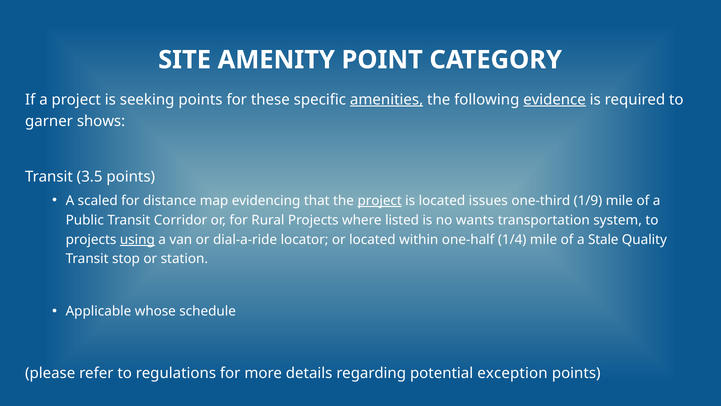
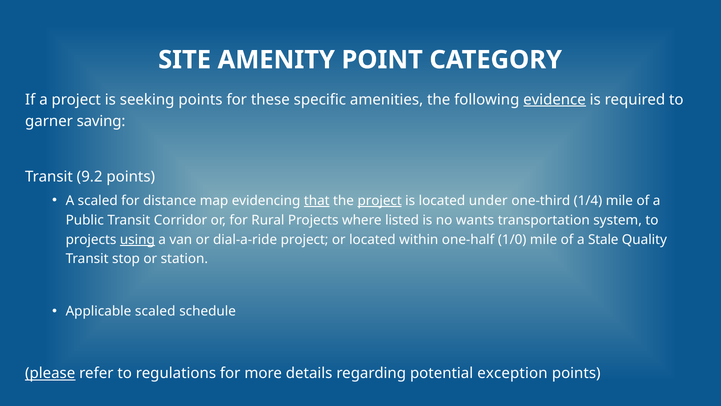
amenities underline: present -> none
shows: shows -> saving
3.5: 3.5 -> 9.2
that underline: none -> present
issues: issues -> under
1/9: 1/9 -> 1/4
dial-a-ride locator: locator -> project
1/4: 1/4 -> 1/0
Applicable whose: whose -> scaled
please underline: none -> present
